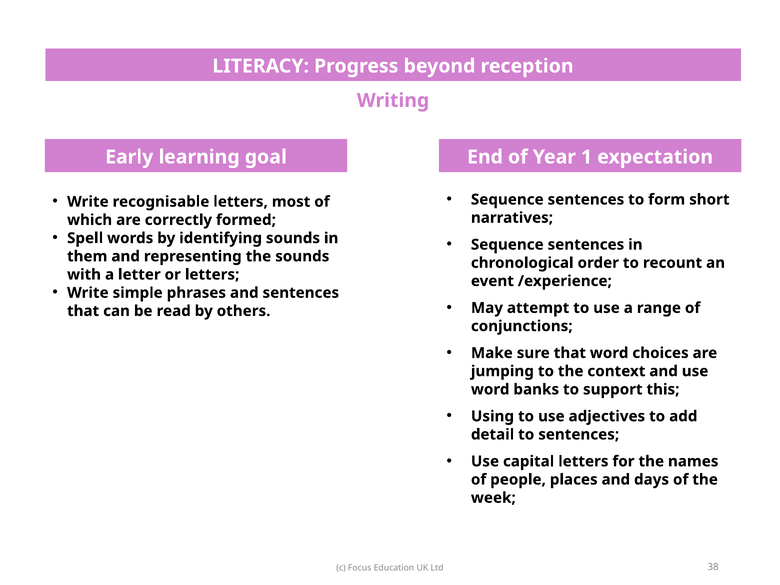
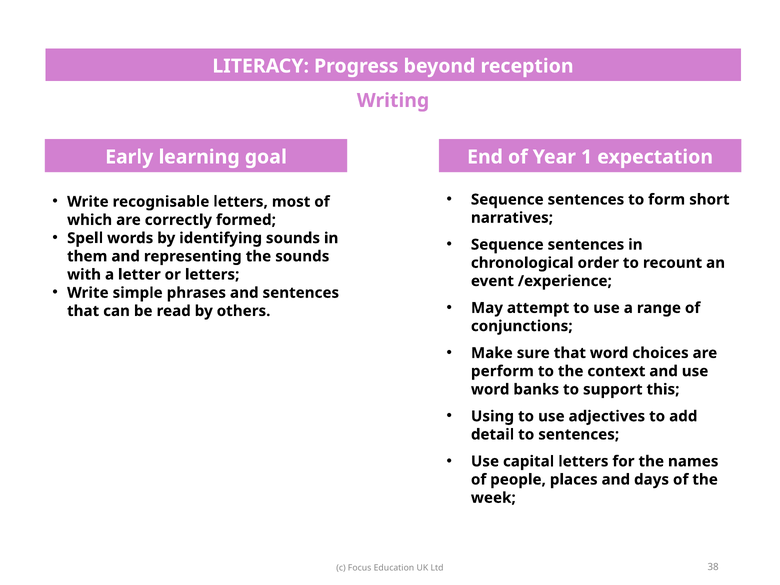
jumping: jumping -> perform
